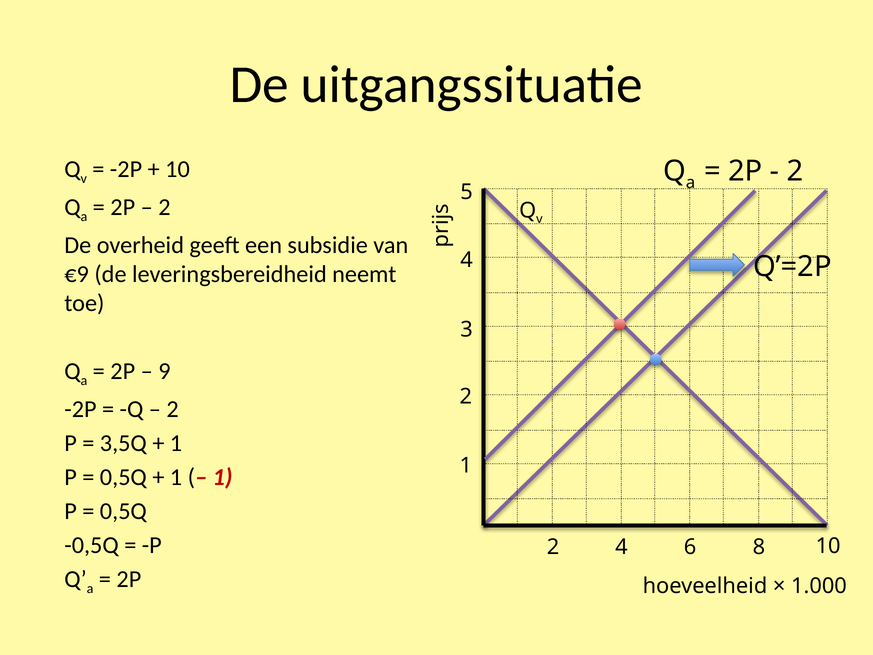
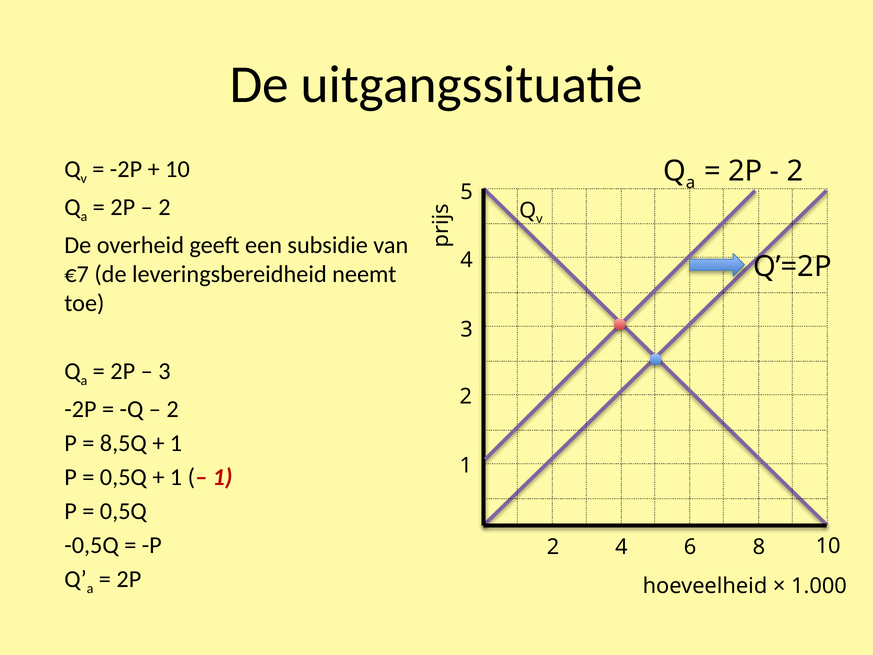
€9: €9 -> €7
9 at (164, 371): 9 -> 3
3,5Q: 3,5Q -> 8,5Q
